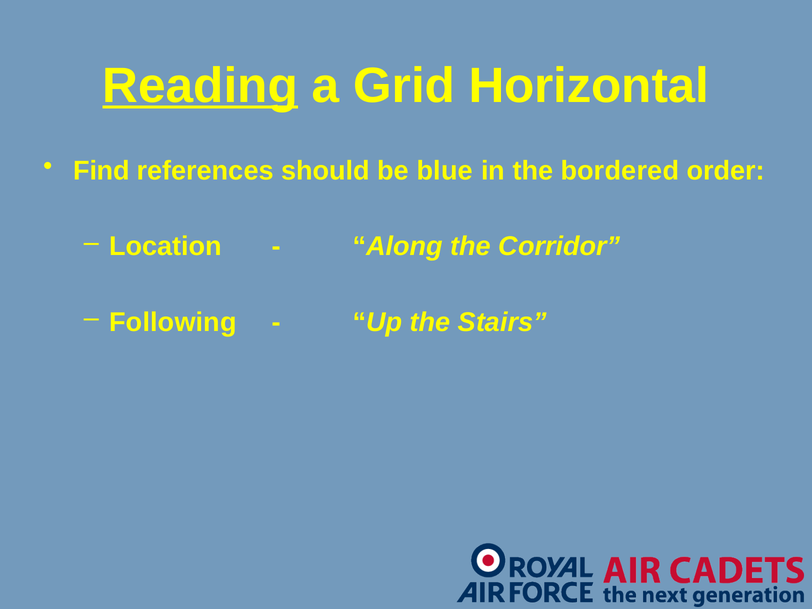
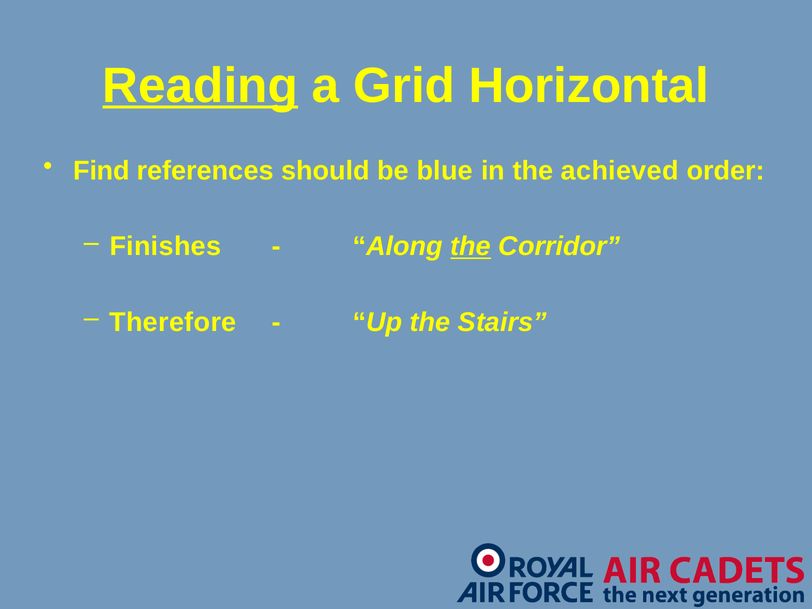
bordered: bordered -> achieved
Location: Location -> Finishes
the at (471, 247) underline: none -> present
Following: Following -> Therefore
